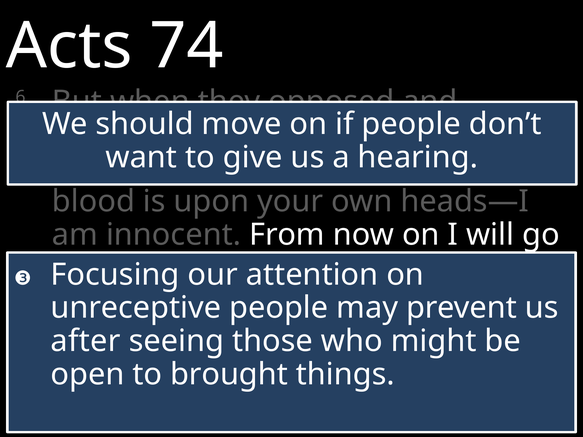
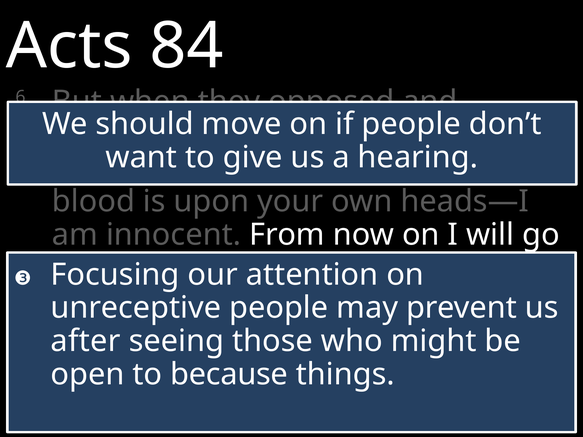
74: 74 -> 84
brought: brought -> because
